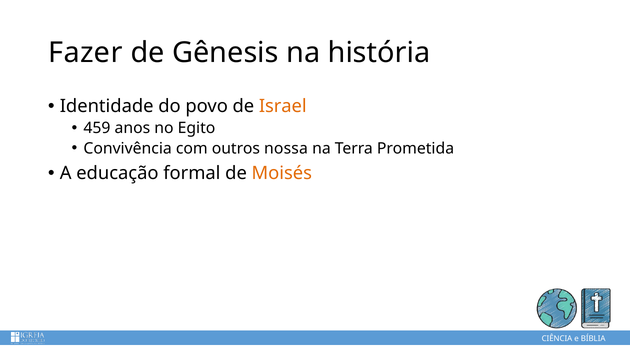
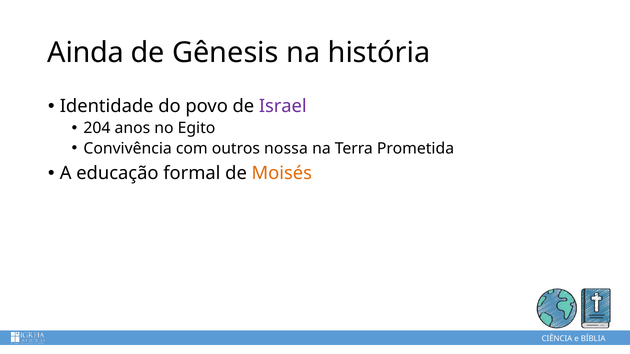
Fazer: Fazer -> Ainda
Israel colour: orange -> purple
459: 459 -> 204
